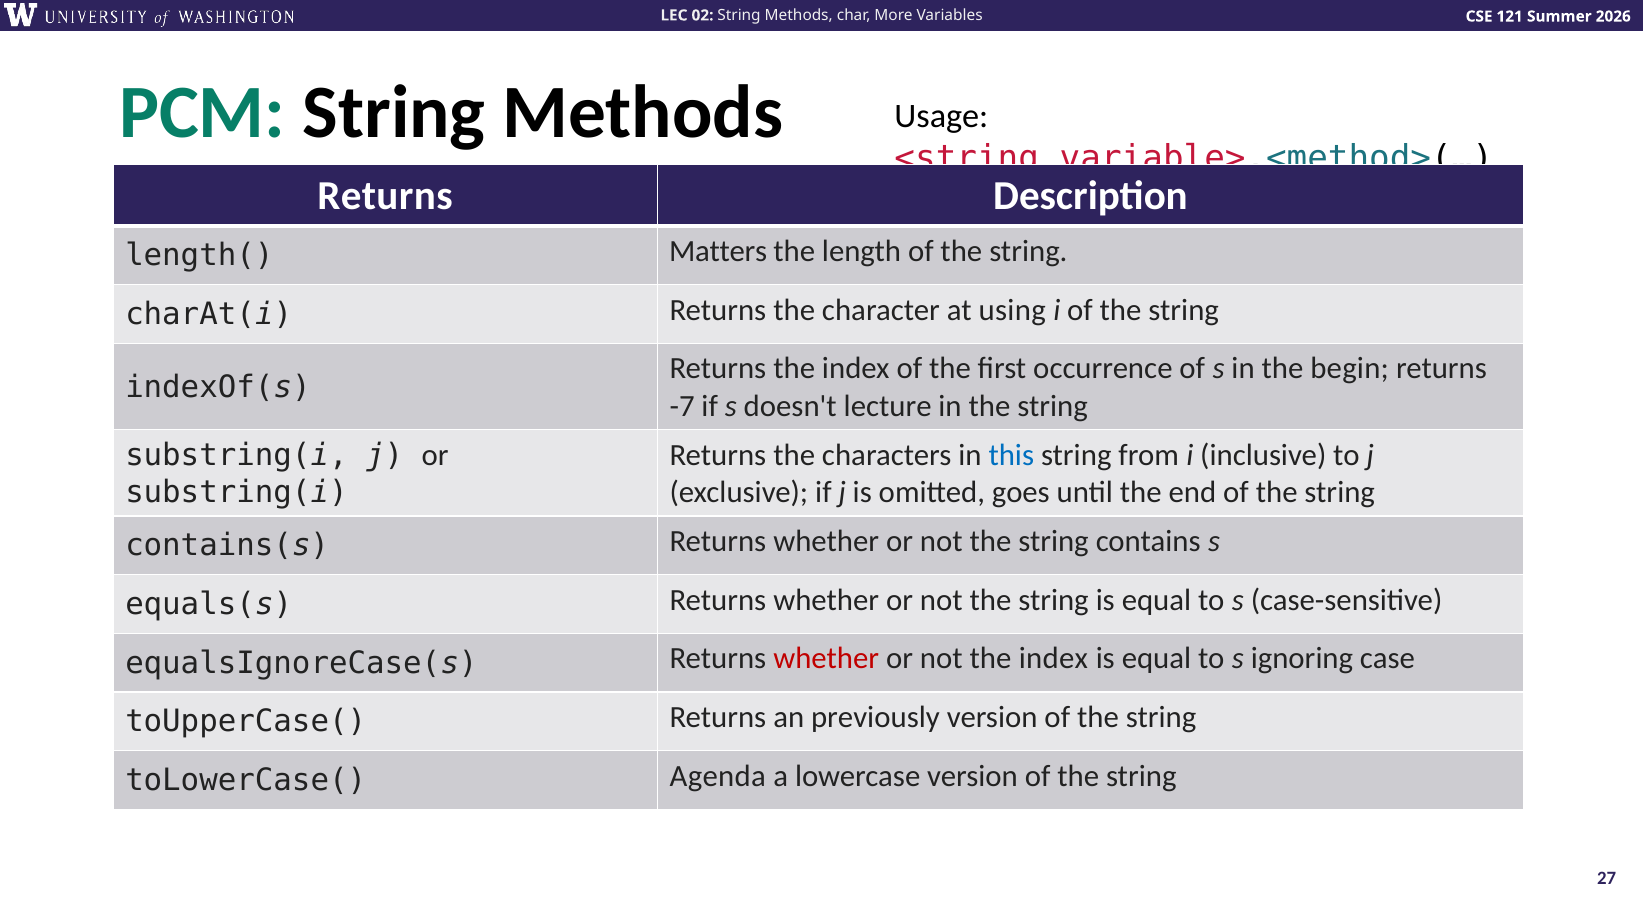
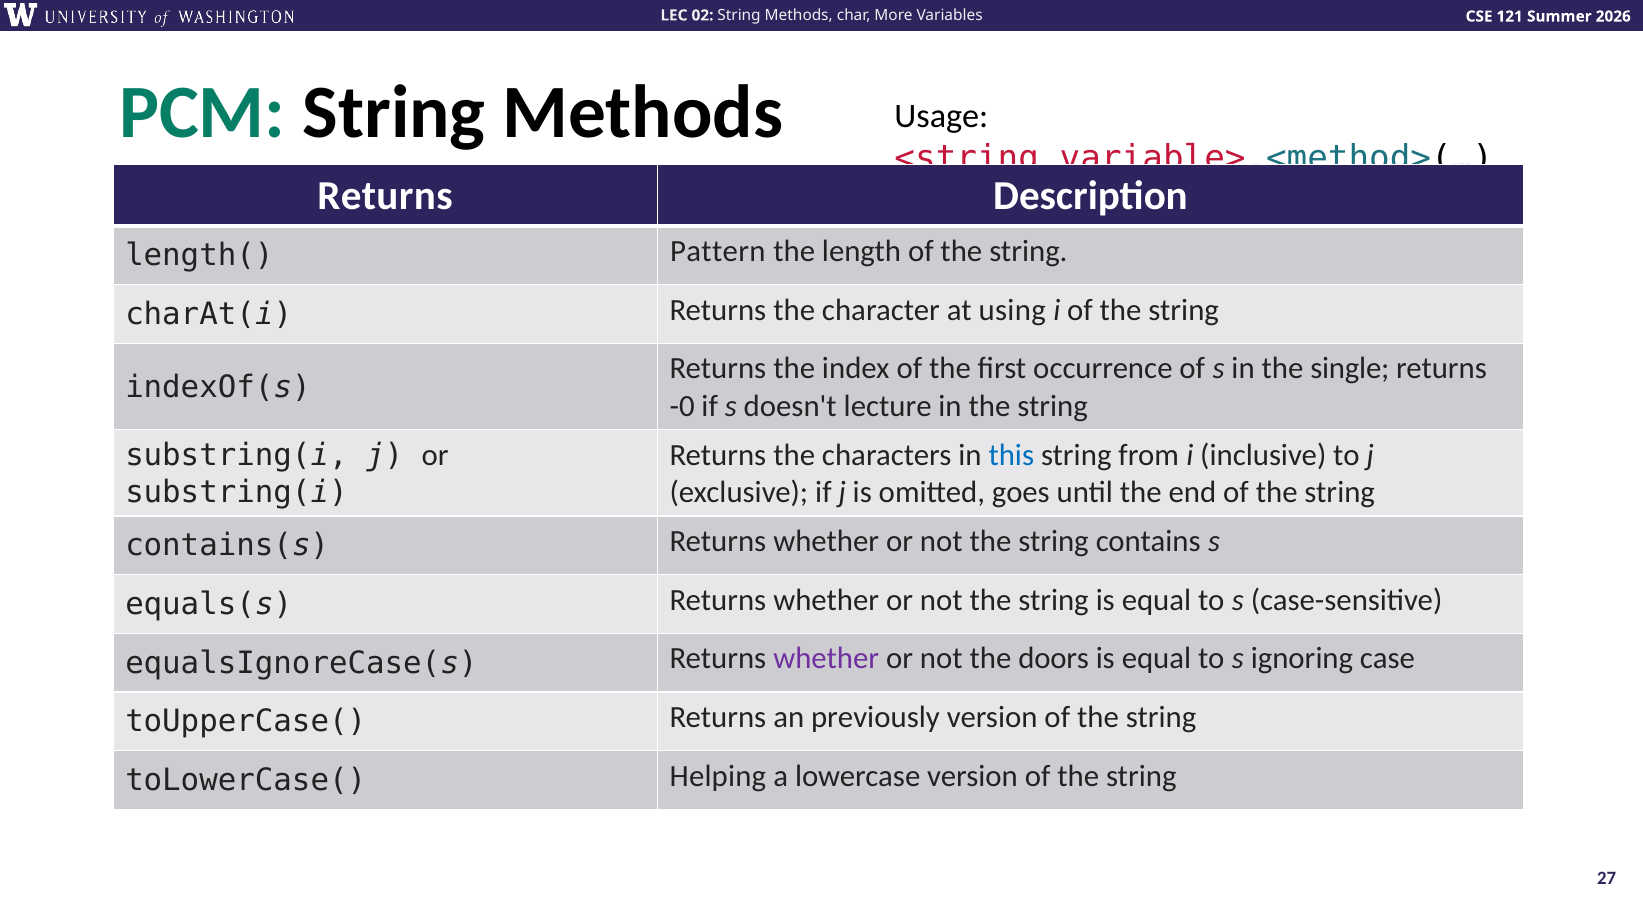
Matters: Matters -> Pattern
begin: begin -> single
-7: -7 -> -0
whether at (826, 659) colour: red -> purple
not the index: index -> doors
Agenda: Agenda -> Helping
